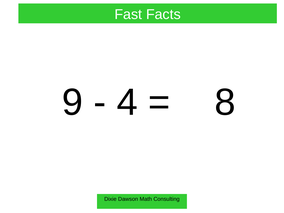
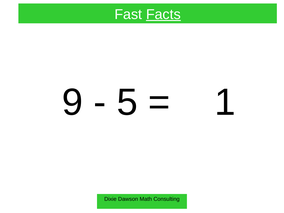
Facts underline: none -> present
4: 4 -> 5
8: 8 -> 1
